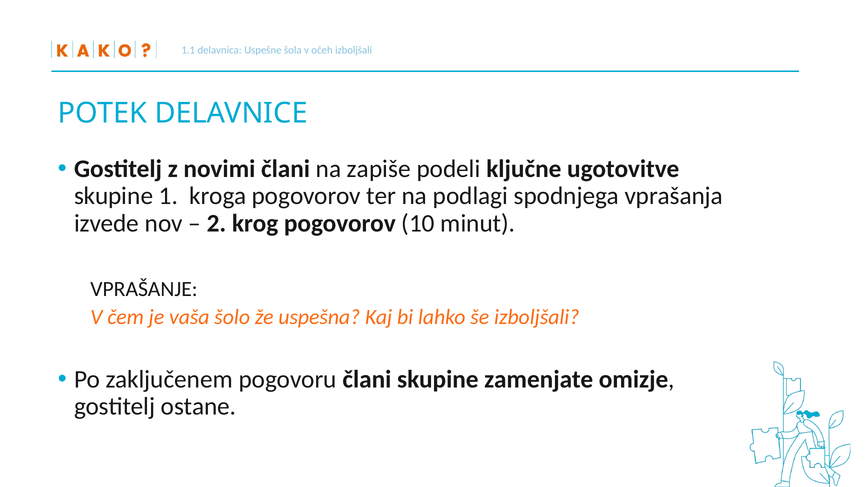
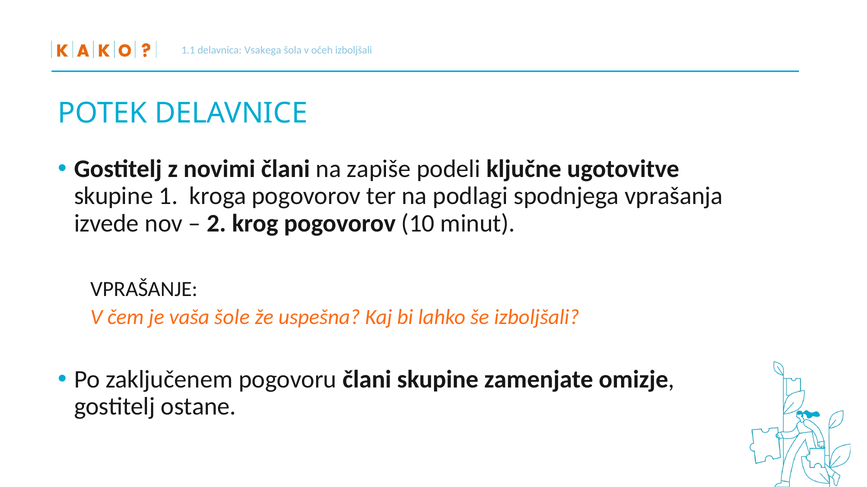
Uspešne: Uspešne -> Vsakega
šolo: šolo -> šole
